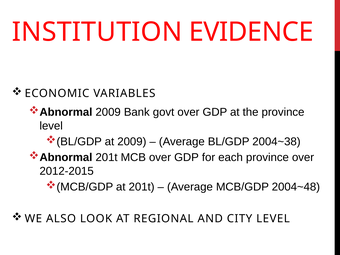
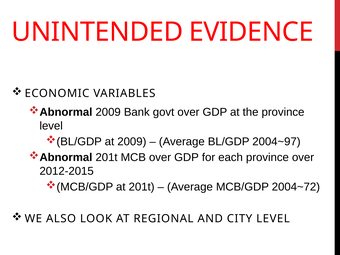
INSTITUTION: INSTITUTION -> UNINTENDED
2004~38: 2004~38 -> 2004~97
2004~48: 2004~48 -> 2004~72
